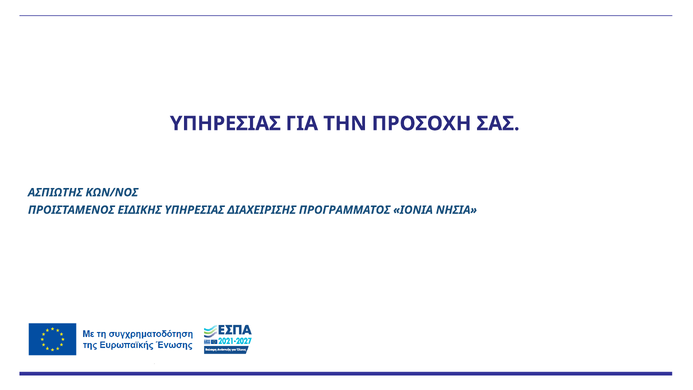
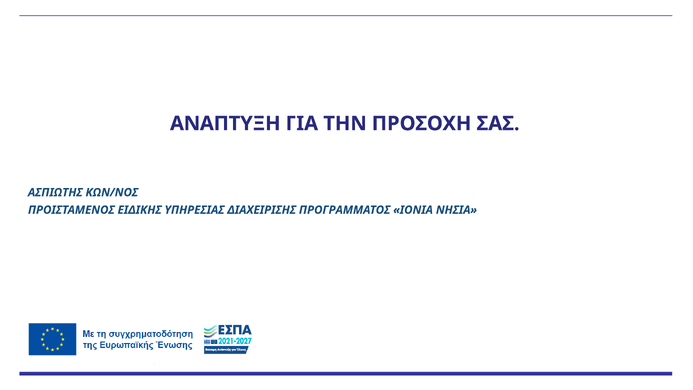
ΥΠΗΡΕΣΙΑΣ at (225, 123): ΥΠΗΡΕΣΙΑΣ -> ΑΝΑΠΤΥΞΗ
